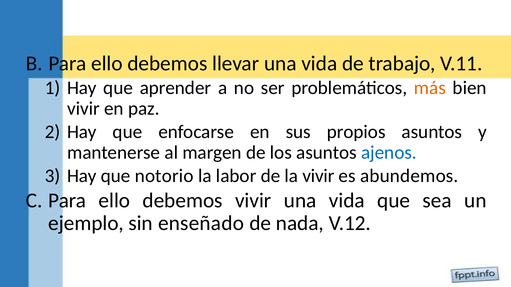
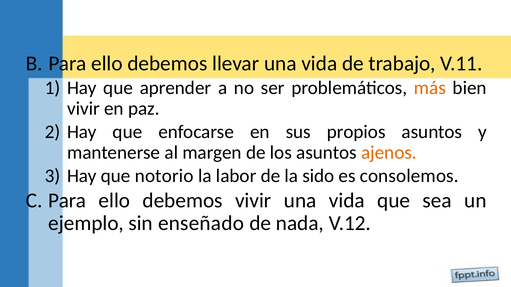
ajenos colour: blue -> orange
la vivir: vivir -> sido
abundemos: abundemos -> consolemos
